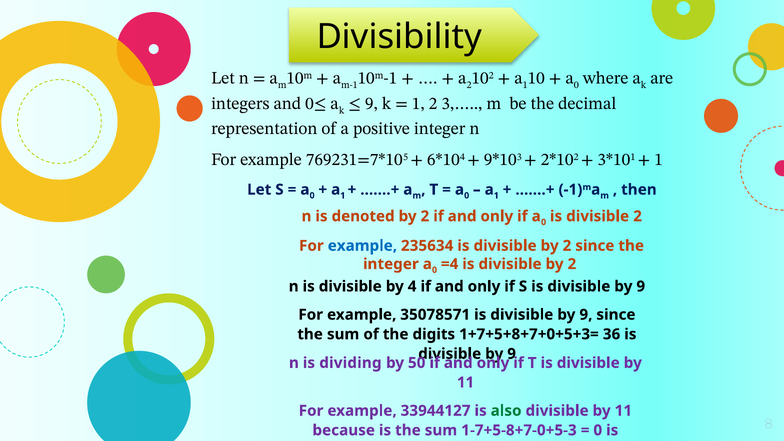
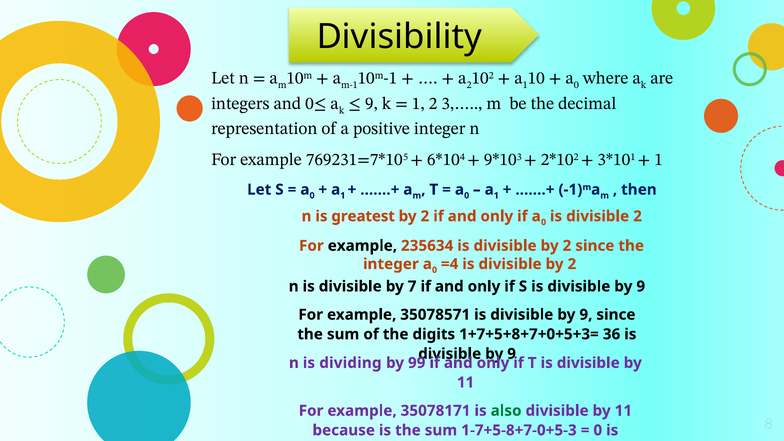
denoted: denoted -> greatest
example at (362, 246) colour: blue -> black
by 4: 4 -> 7
50: 50 -> 99
33944127: 33944127 -> 35078171
